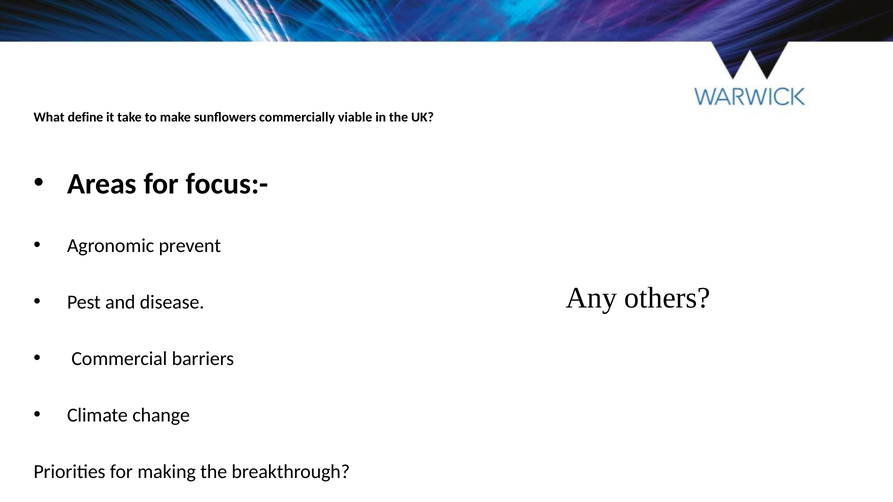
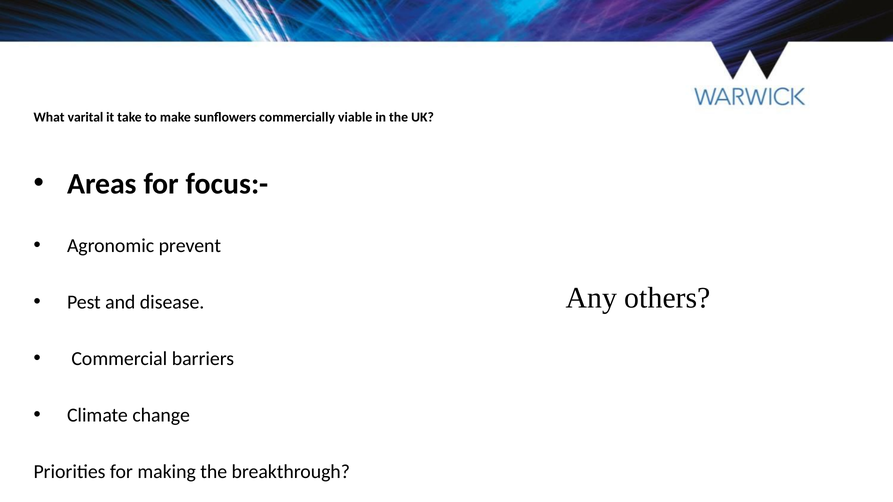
define: define -> varital
